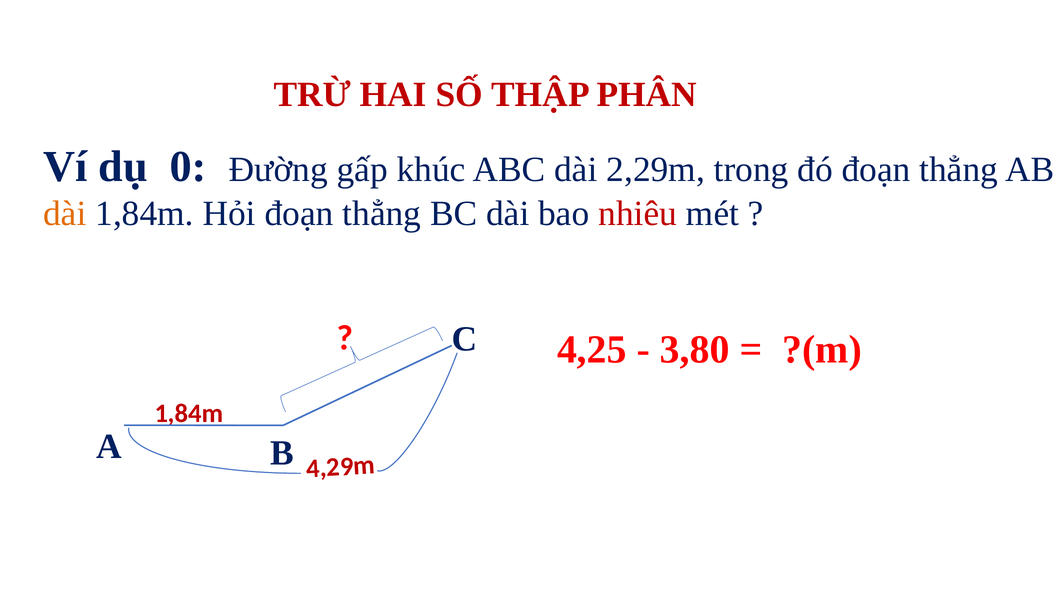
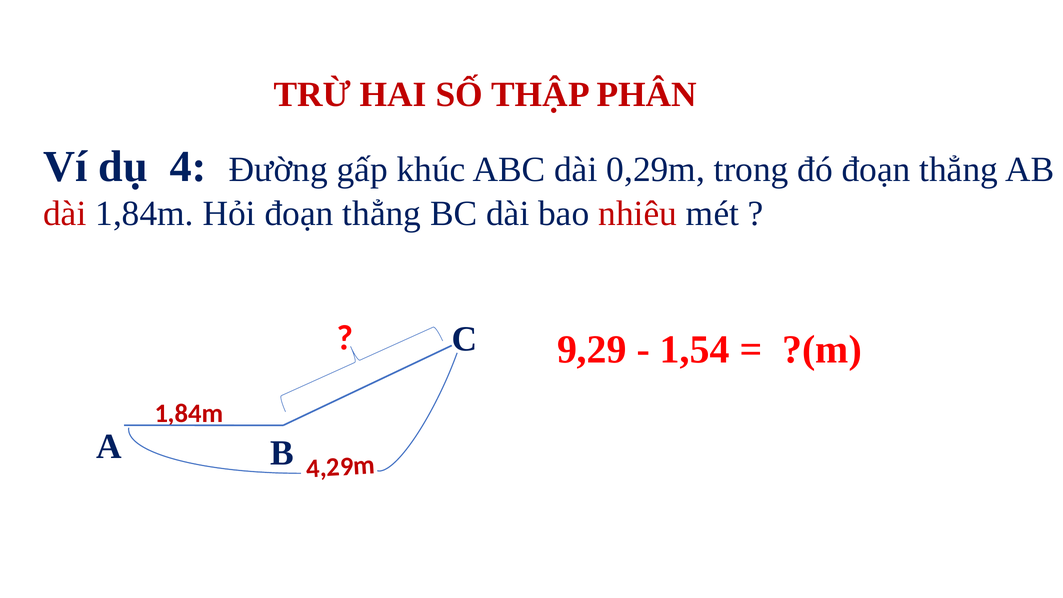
0: 0 -> 4
2,29m: 2,29m -> 0,29m
dài at (65, 214) colour: orange -> red
4,25: 4,25 -> 9,29
3,80: 3,80 -> 1,54
